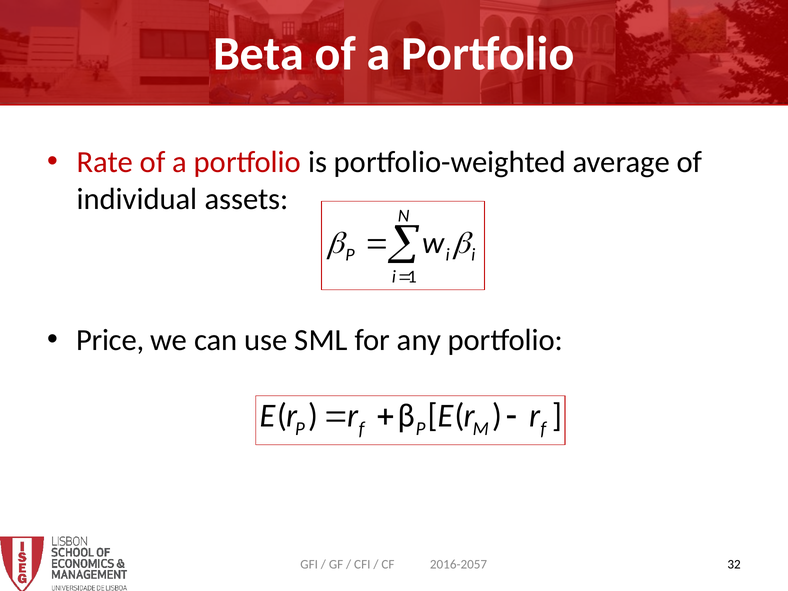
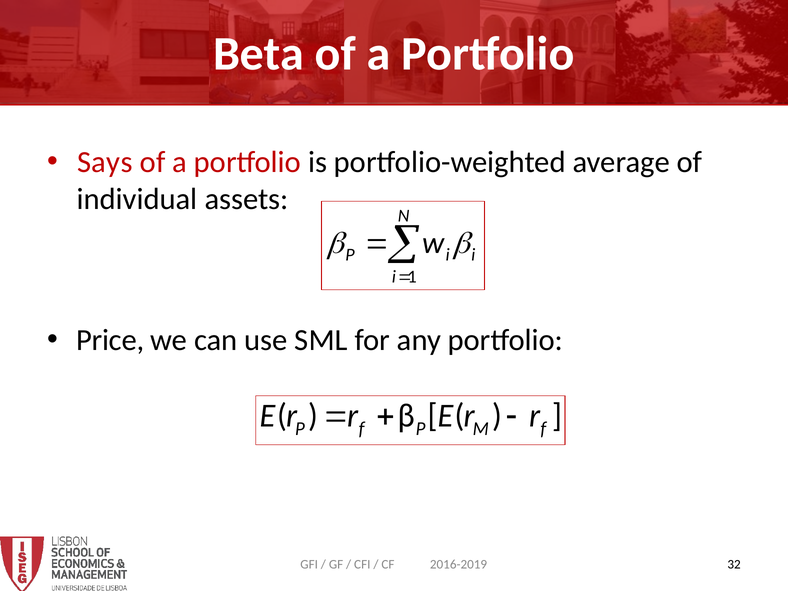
Rate: Rate -> Says
2016-2057: 2016-2057 -> 2016-2019
